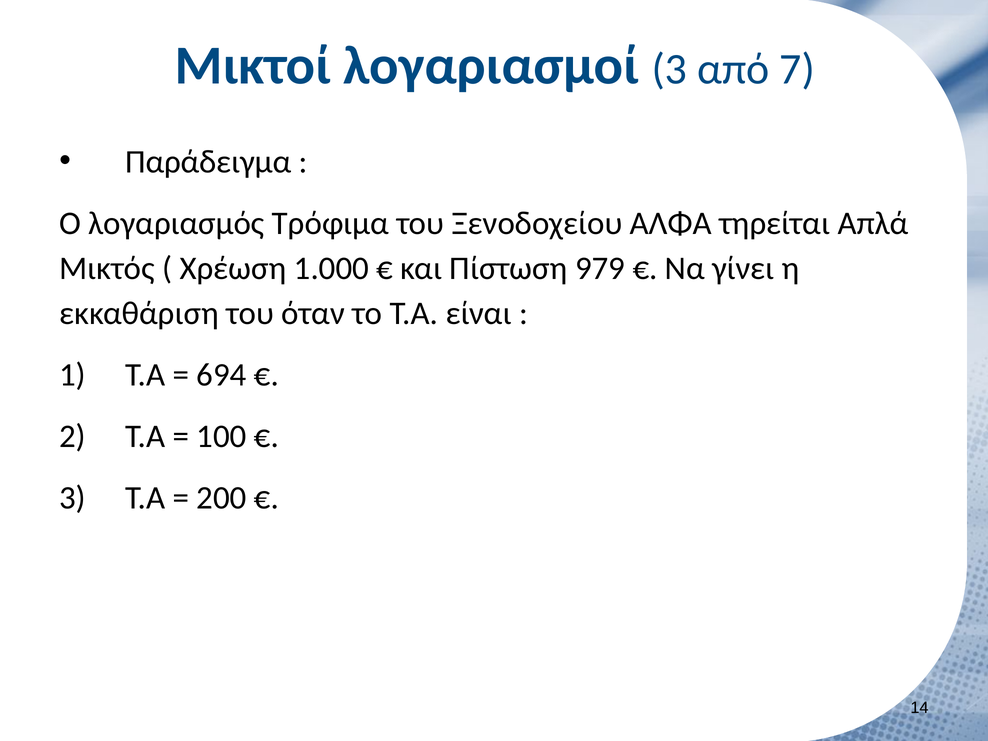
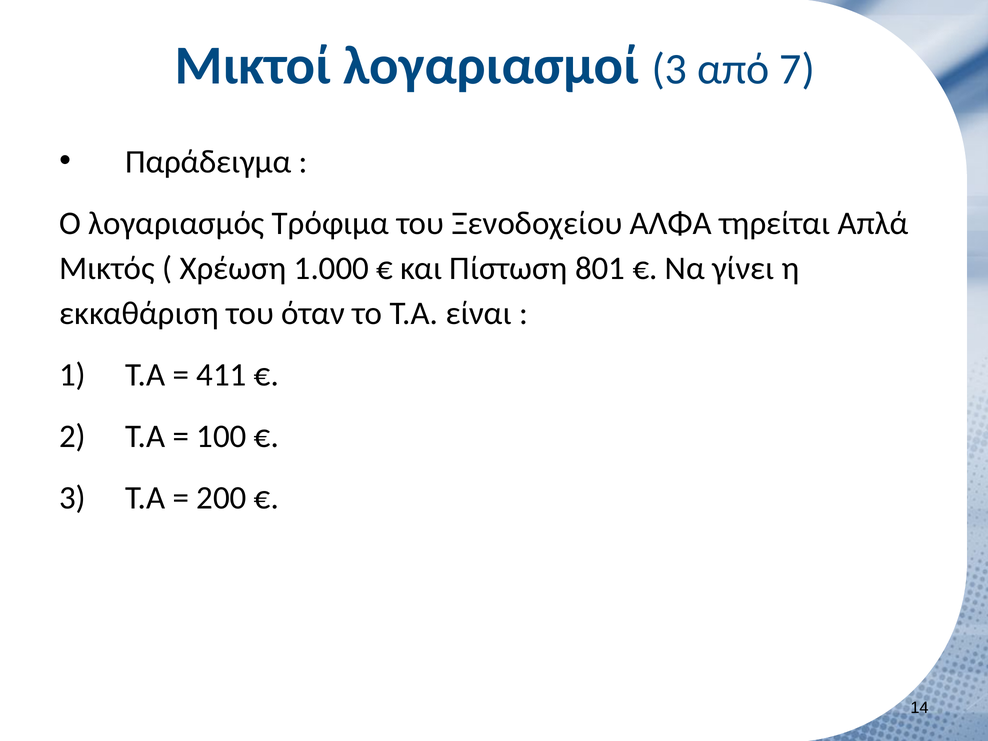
979: 979 -> 801
694: 694 -> 411
